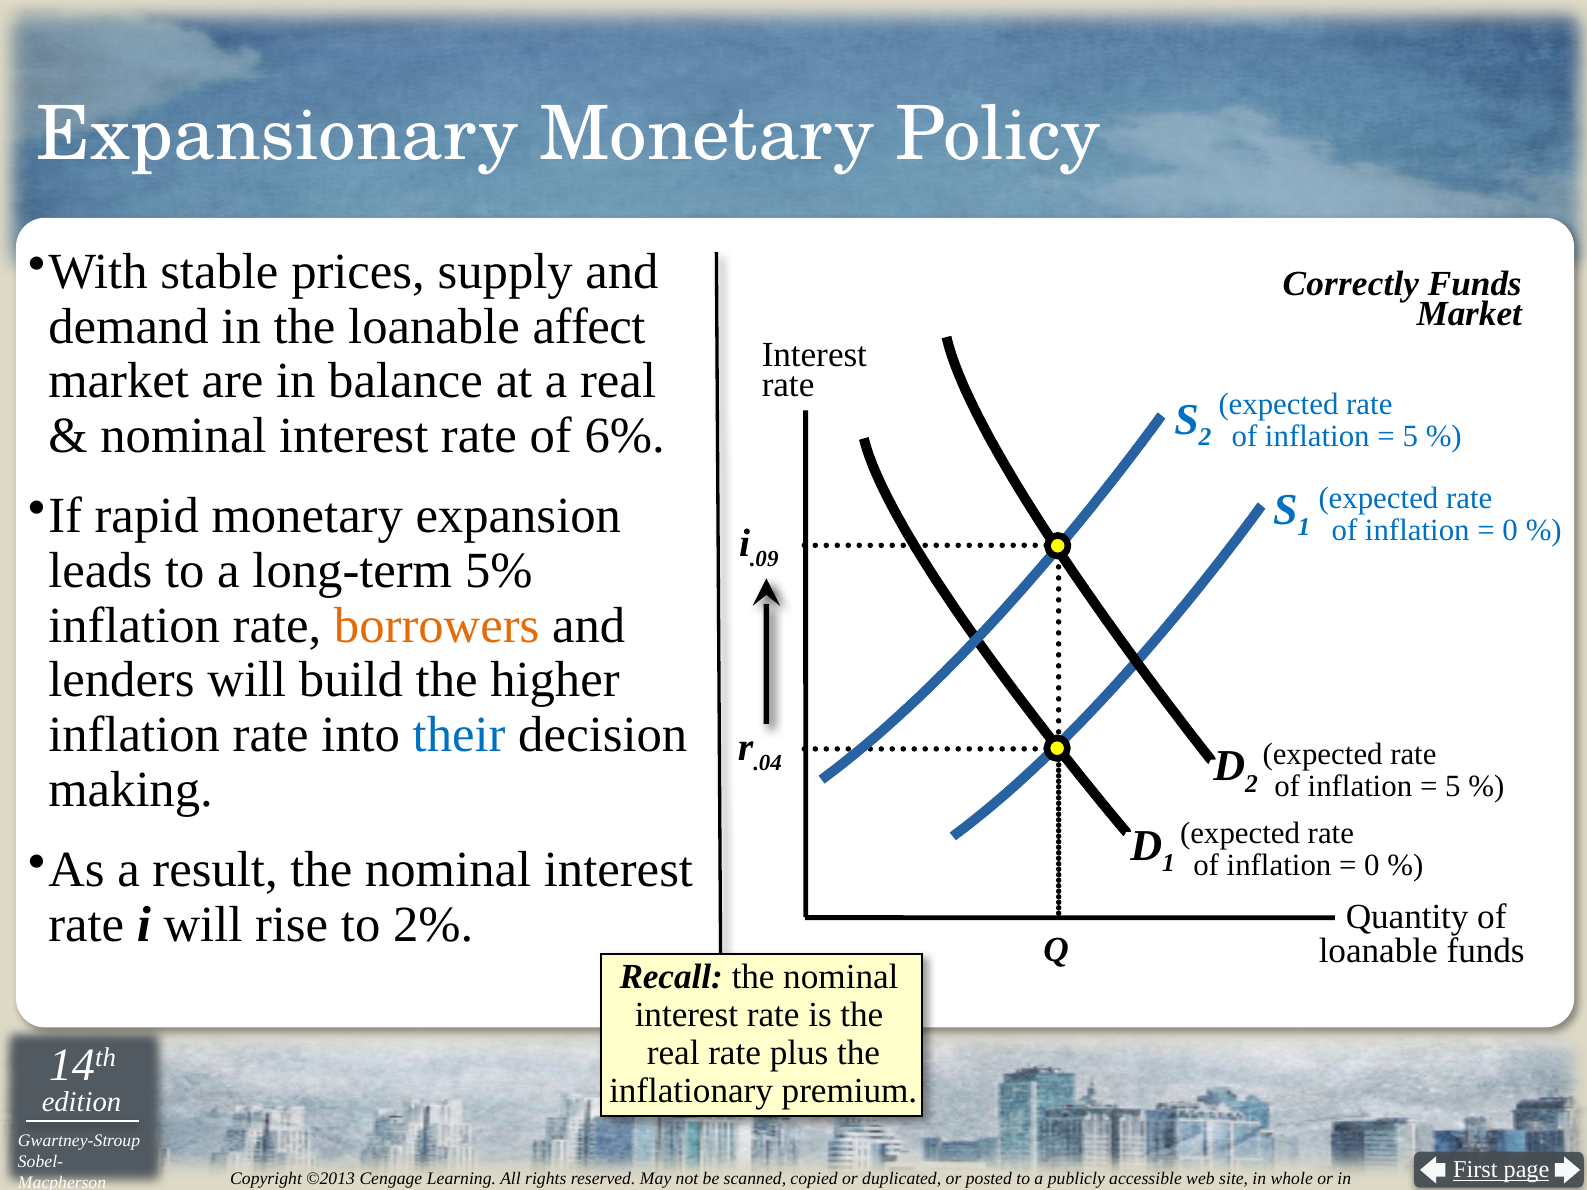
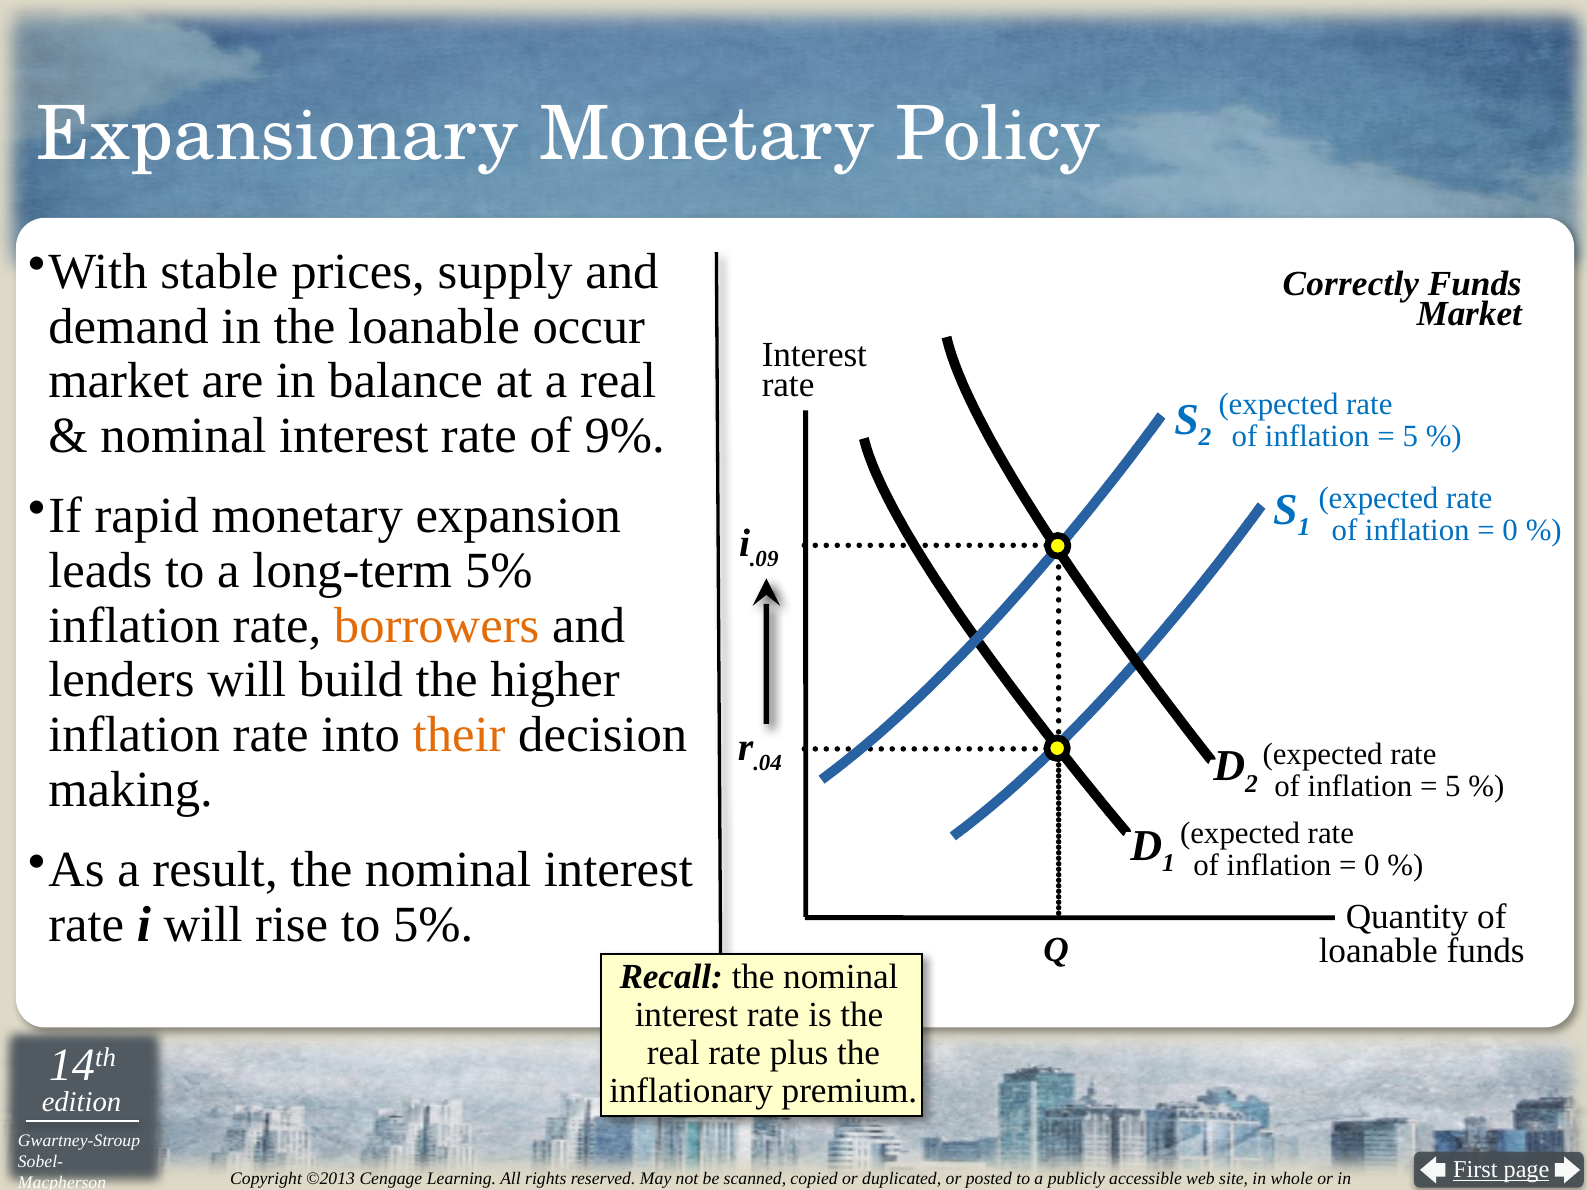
affect: affect -> occur
6%: 6% -> 9%
their colour: blue -> orange
to 2%: 2% -> 5%
